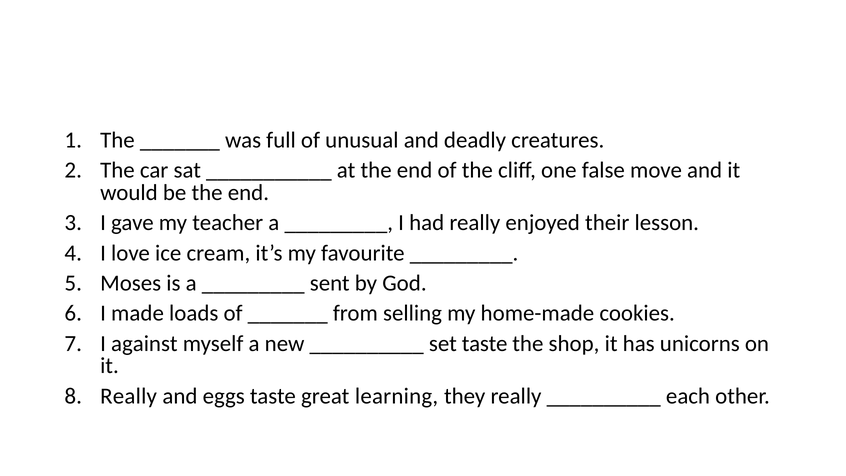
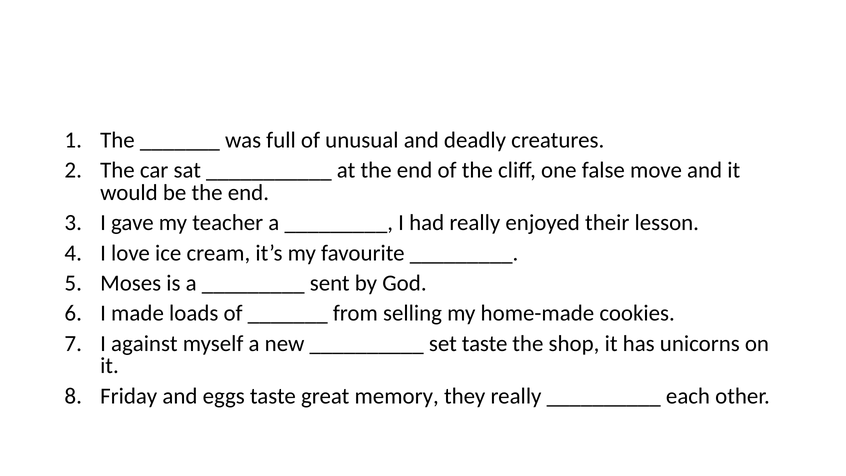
Really at (129, 396): Really -> Friday
learning: learning -> memory
